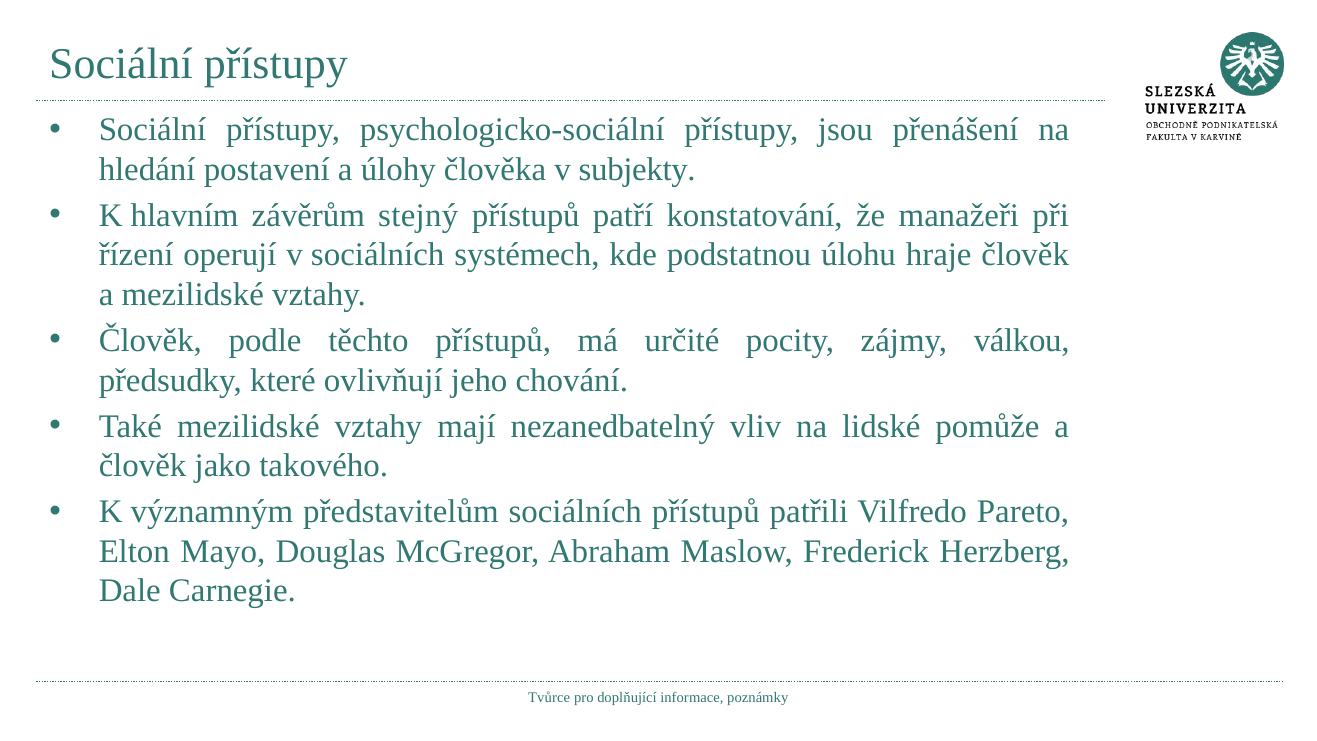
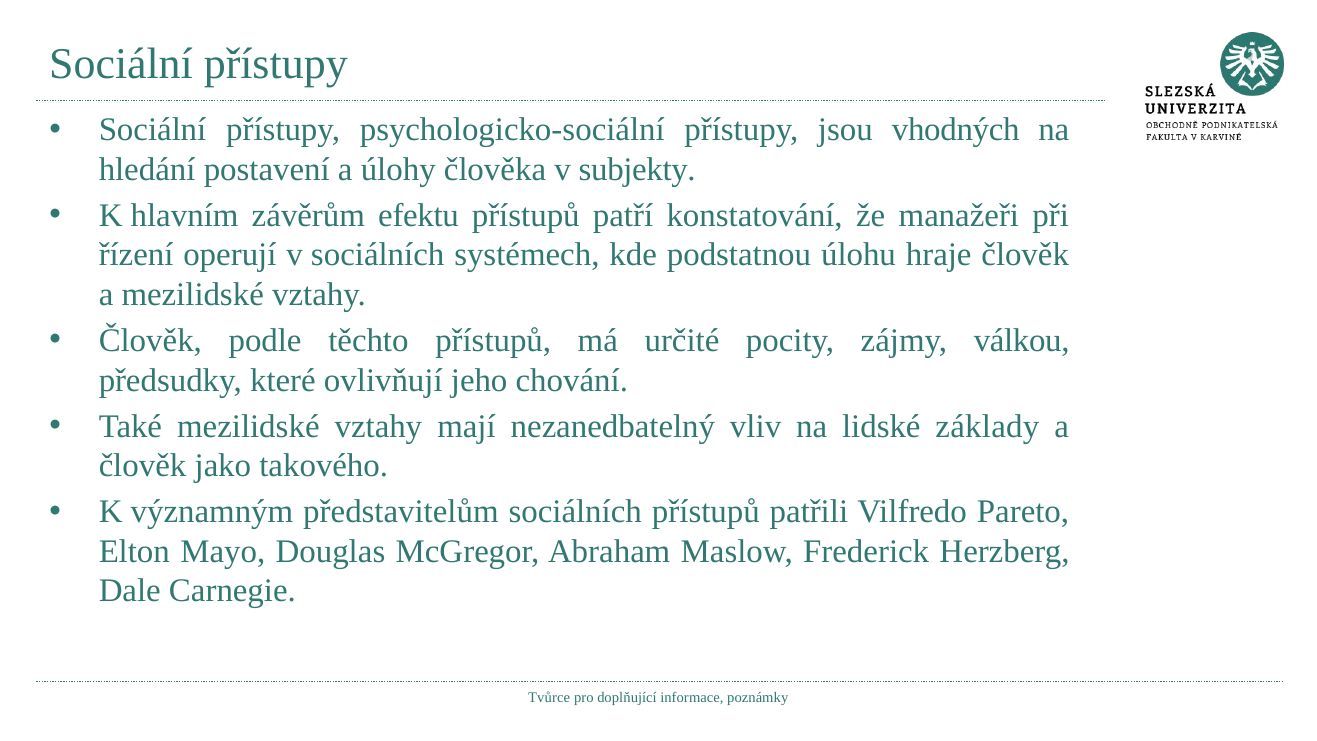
přenášení: přenášení -> vhodných
stejný: stejný -> efektu
pomůže: pomůže -> základy
